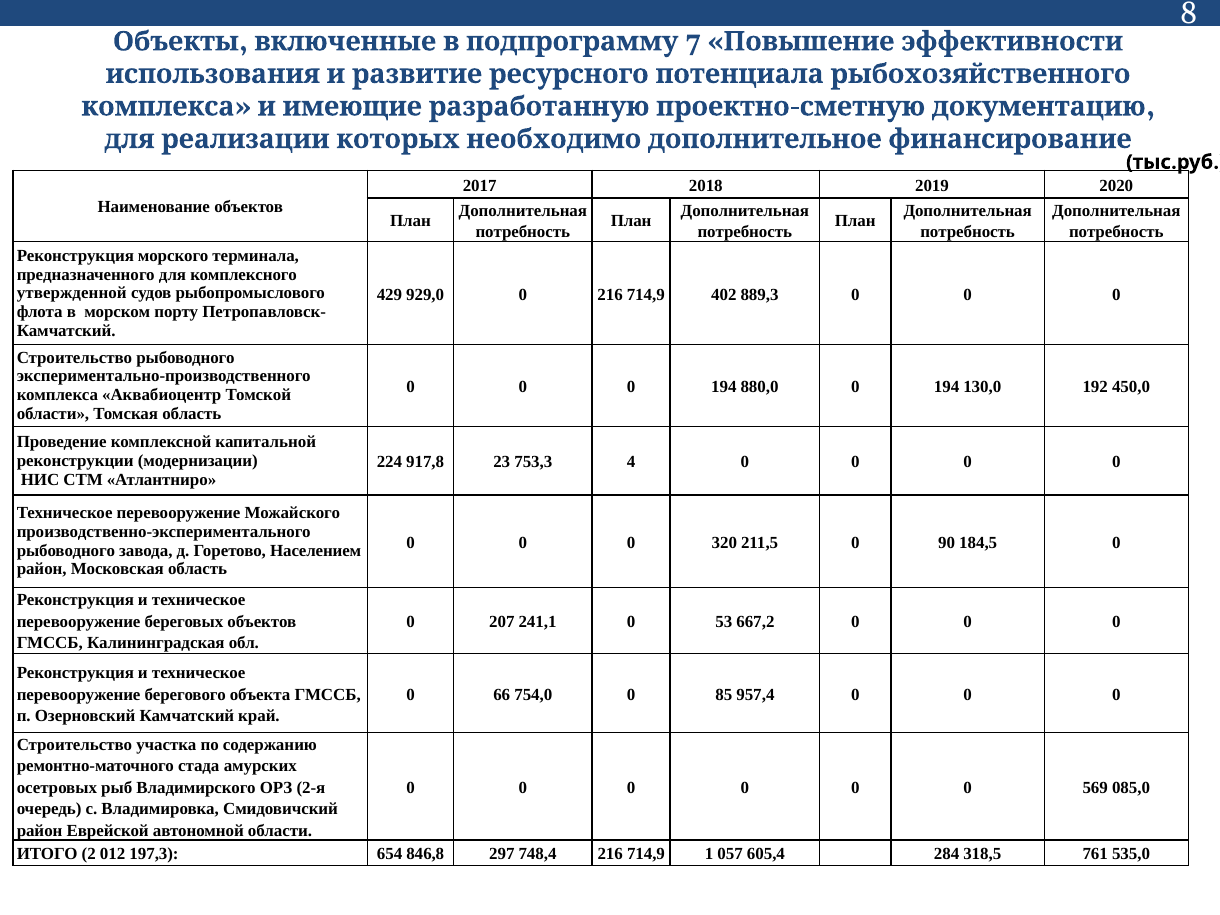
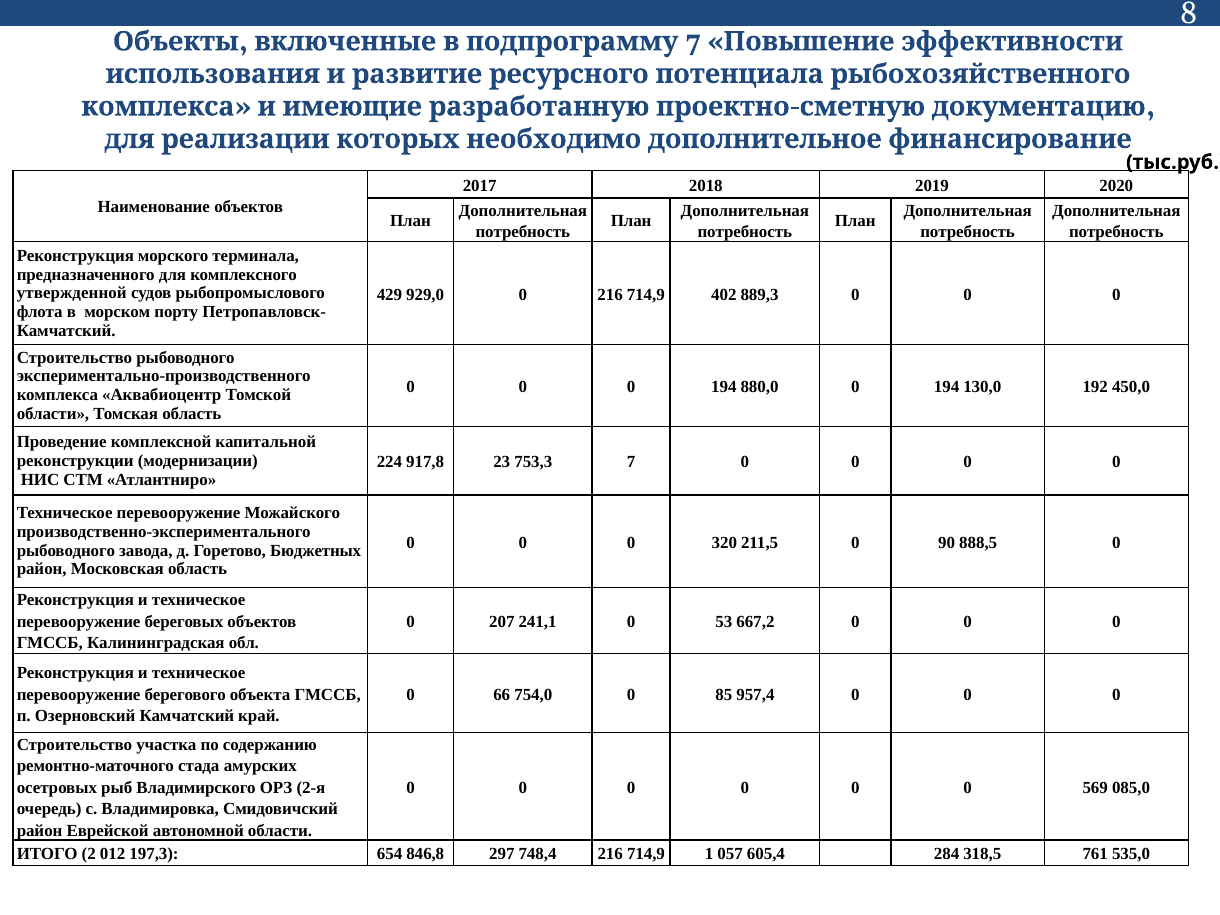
753,3 4: 4 -> 7
184,5: 184,5 -> 888,5
Населением: Населением -> Бюджетных
